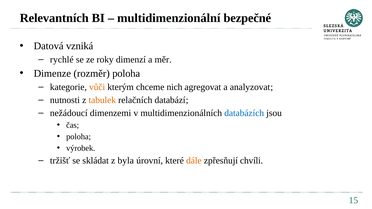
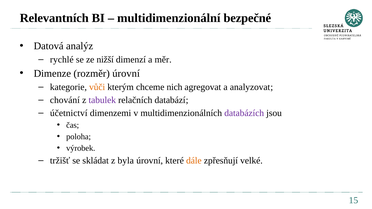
vzniká: vzniká -> analýz
roky: roky -> nižší
rozměr poloha: poloha -> úrovní
nutnosti: nutnosti -> chování
tabulek colour: orange -> purple
nežádoucí: nežádoucí -> účetnictví
databázích colour: blue -> purple
chvíli: chvíli -> velké
